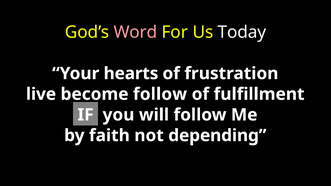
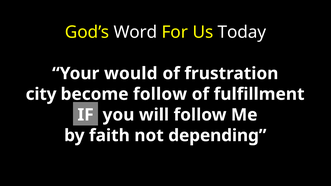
Word colour: pink -> white
hearts: hearts -> would
live: live -> city
